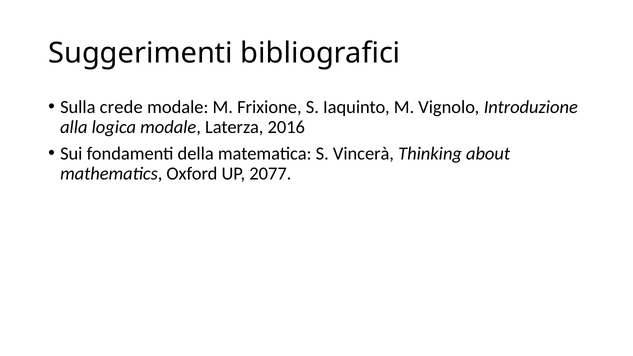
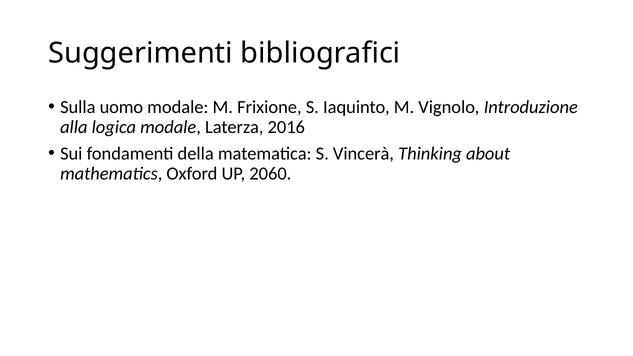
crede: crede -> uomo
2077: 2077 -> 2060
